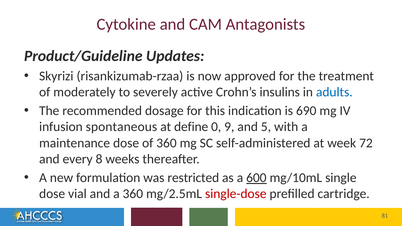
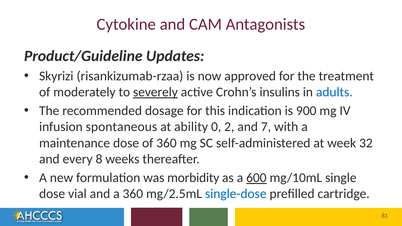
severely underline: none -> present
690: 690 -> 900
define: define -> ability
9: 9 -> 2
5: 5 -> 7
72: 72 -> 32
restricted: restricted -> morbidity
single-dose colour: red -> blue
